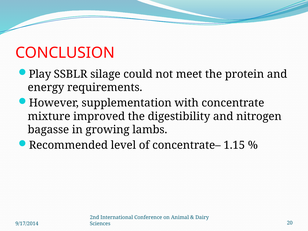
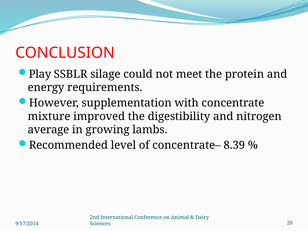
bagasse: bagasse -> average
1.15: 1.15 -> 8.39
